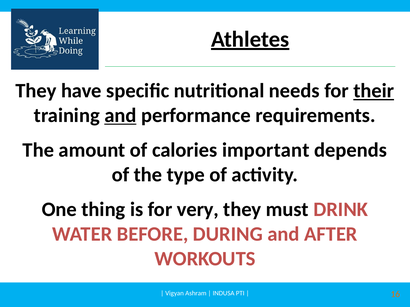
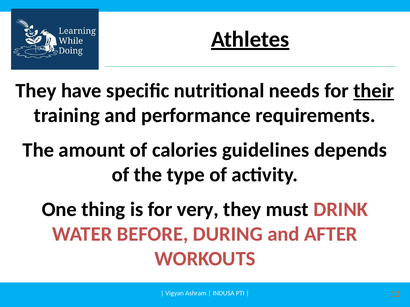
and at (120, 116) underline: present -> none
important: important -> guidelines
16: 16 -> 13
